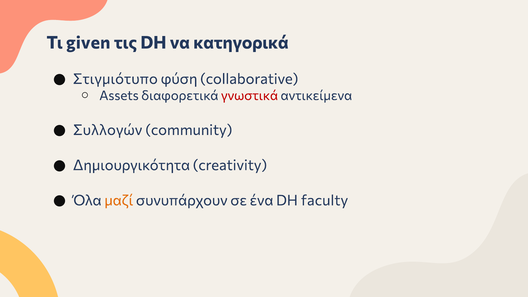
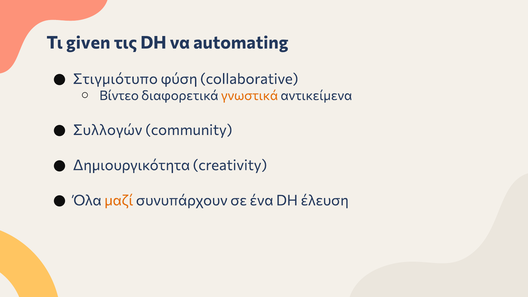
κατηγορικά: κατηγορικά -> automating
Assets: Assets -> Βίντεο
γνωστικά colour: red -> orange
faculty: faculty -> έλευση
